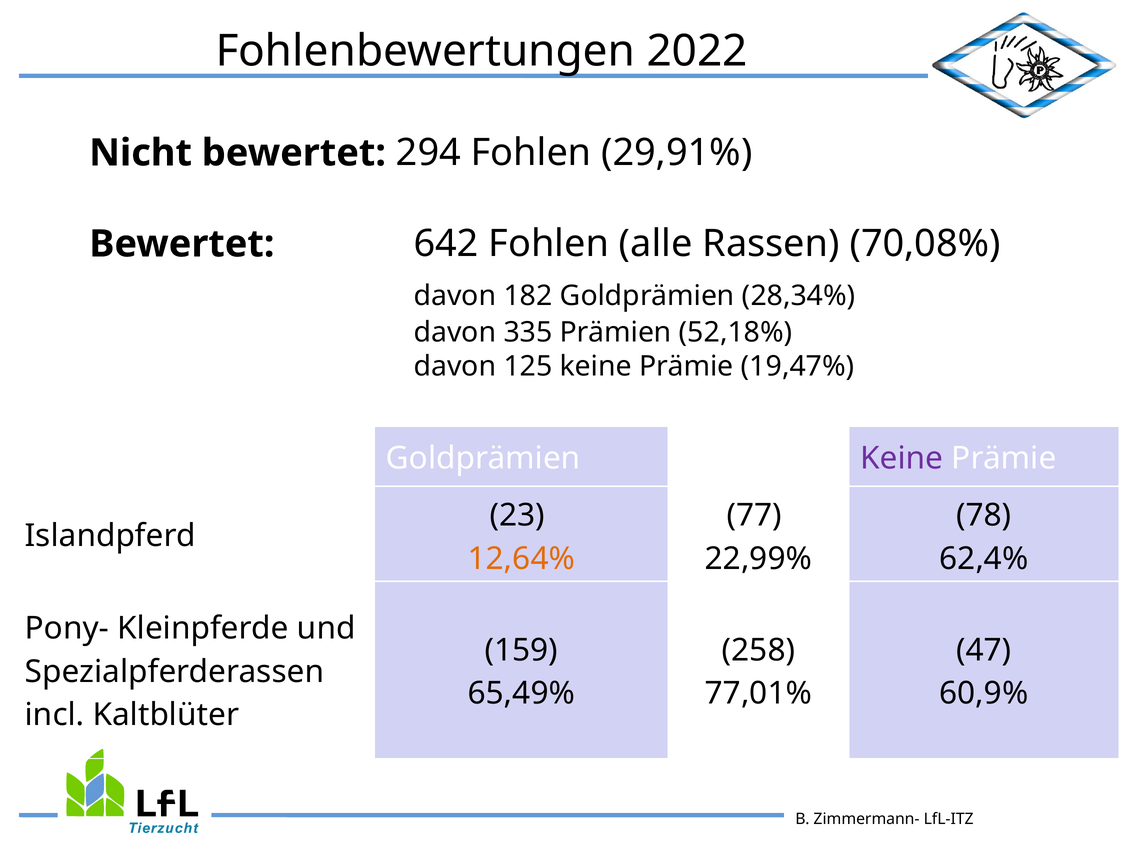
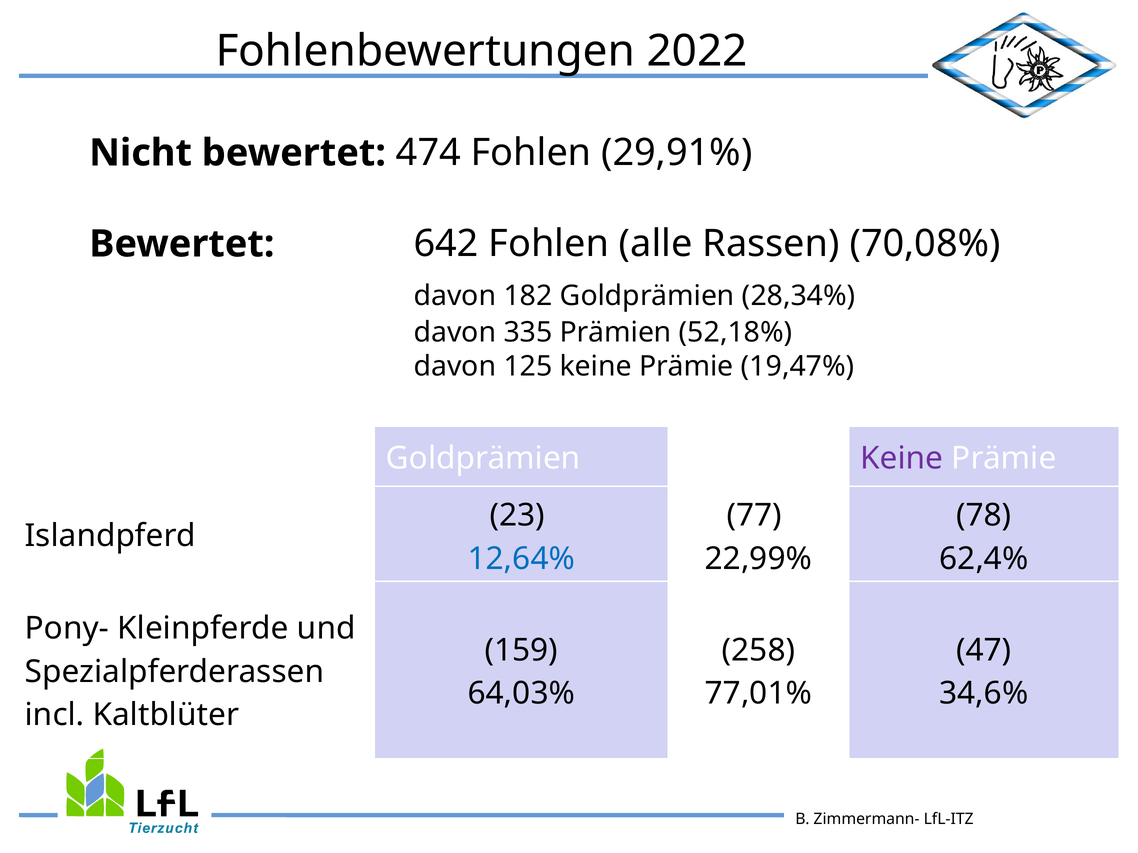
294: 294 -> 474
12,64% colour: orange -> blue
65,49%: 65,49% -> 64,03%
60,9%: 60,9% -> 34,6%
